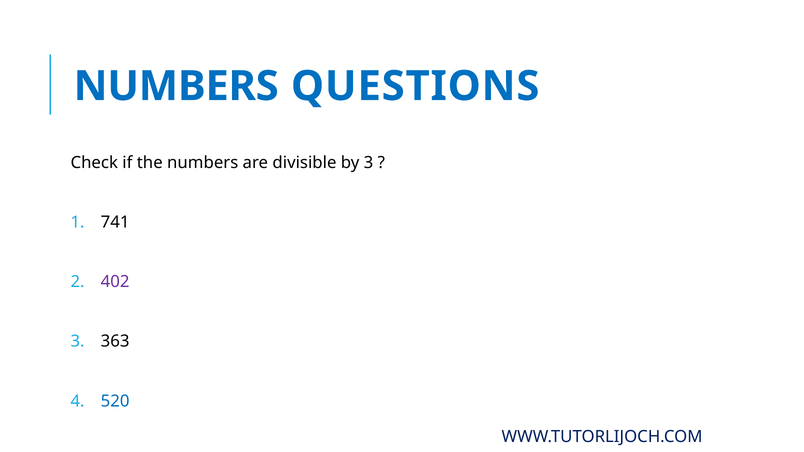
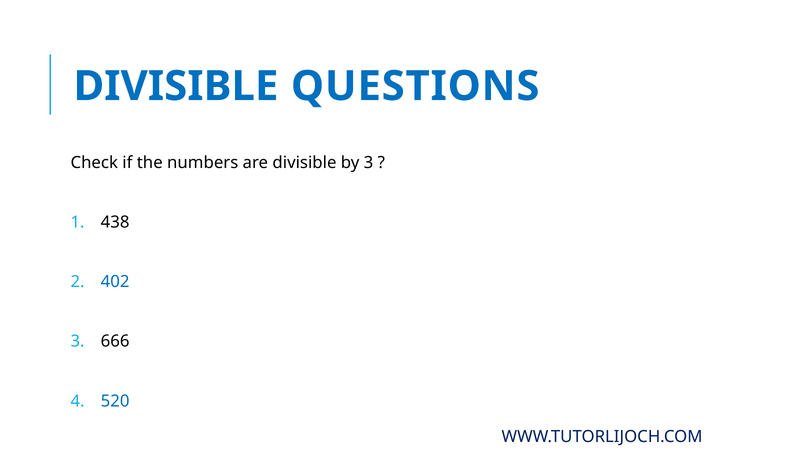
NUMBERS at (176, 86): NUMBERS -> DIVISIBLE
741: 741 -> 438
402 colour: purple -> blue
363: 363 -> 666
